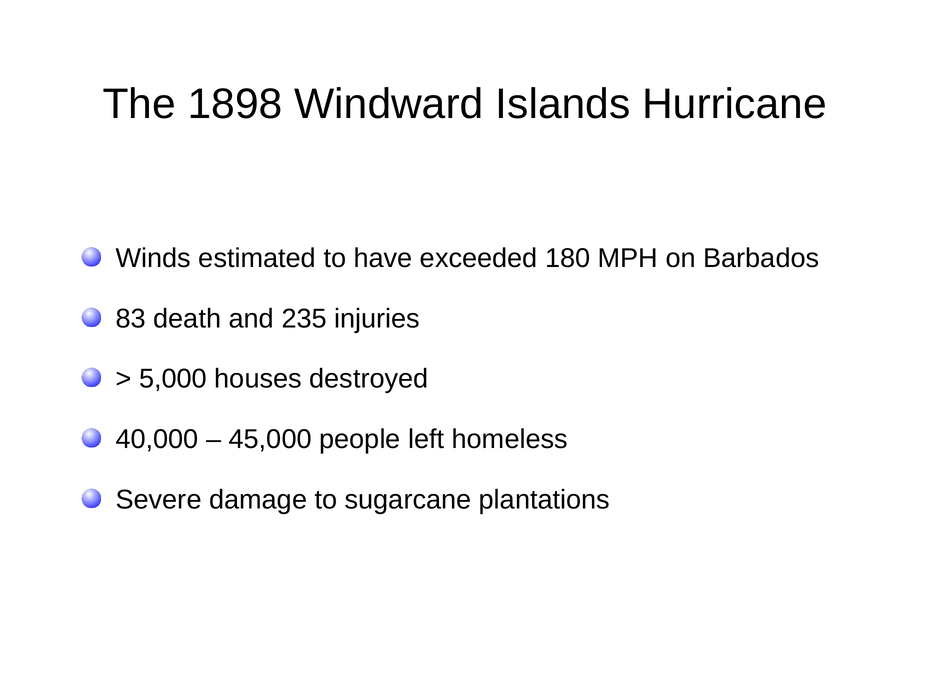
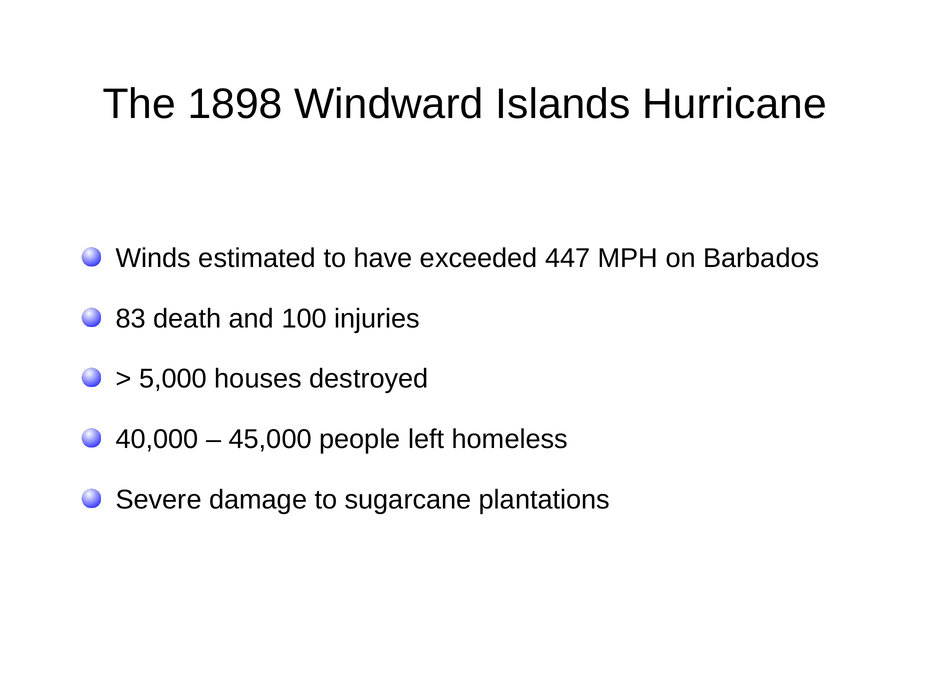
180: 180 -> 447
235: 235 -> 100
